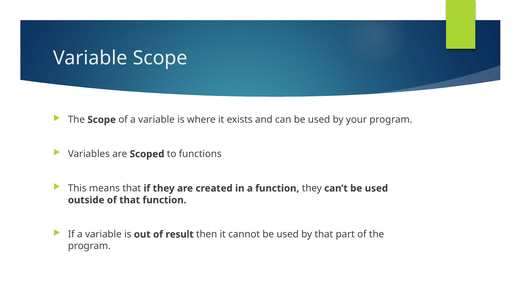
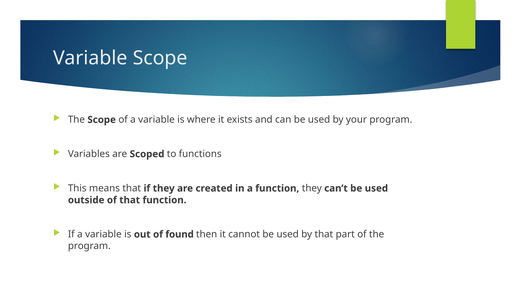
result: result -> found
